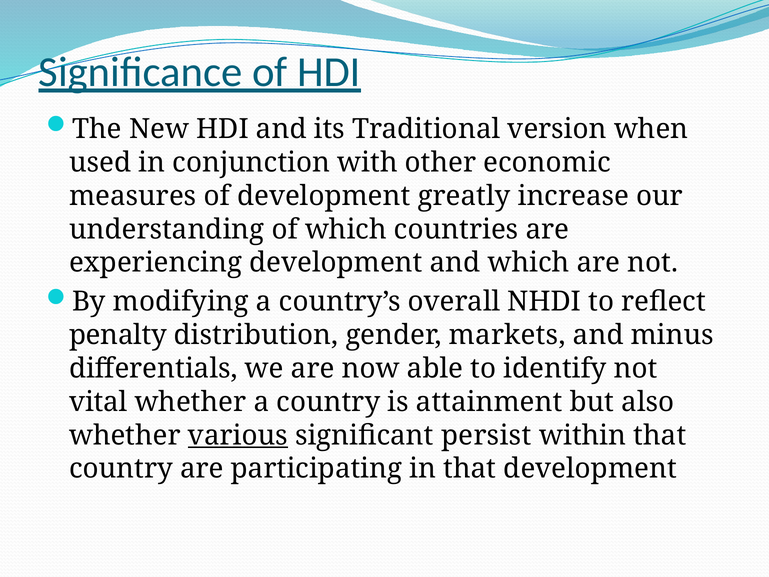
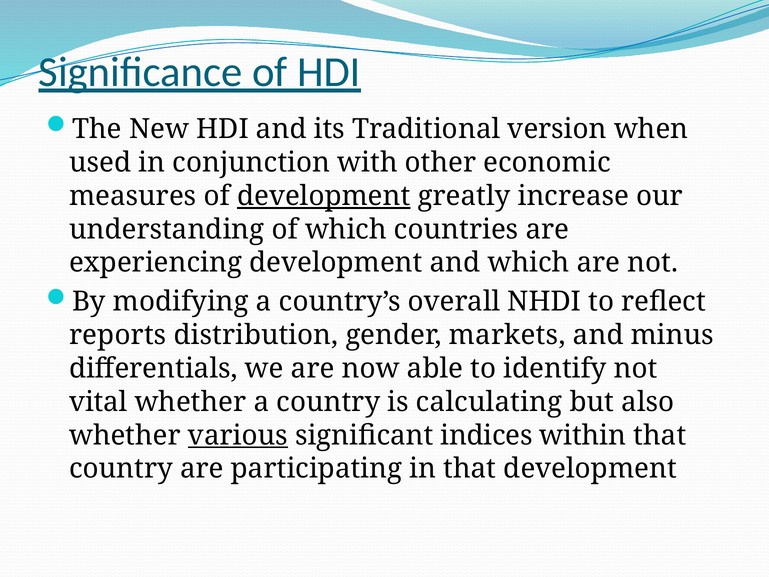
development at (324, 196) underline: none -> present
penalty: penalty -> reports
attainment: attainment -> calculating
persist: persist -> indices
